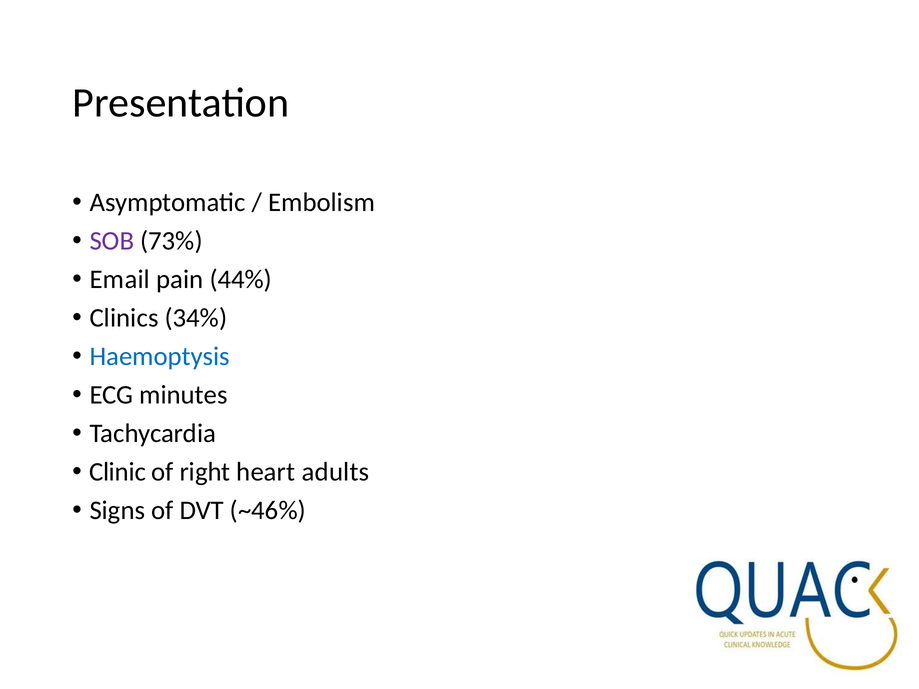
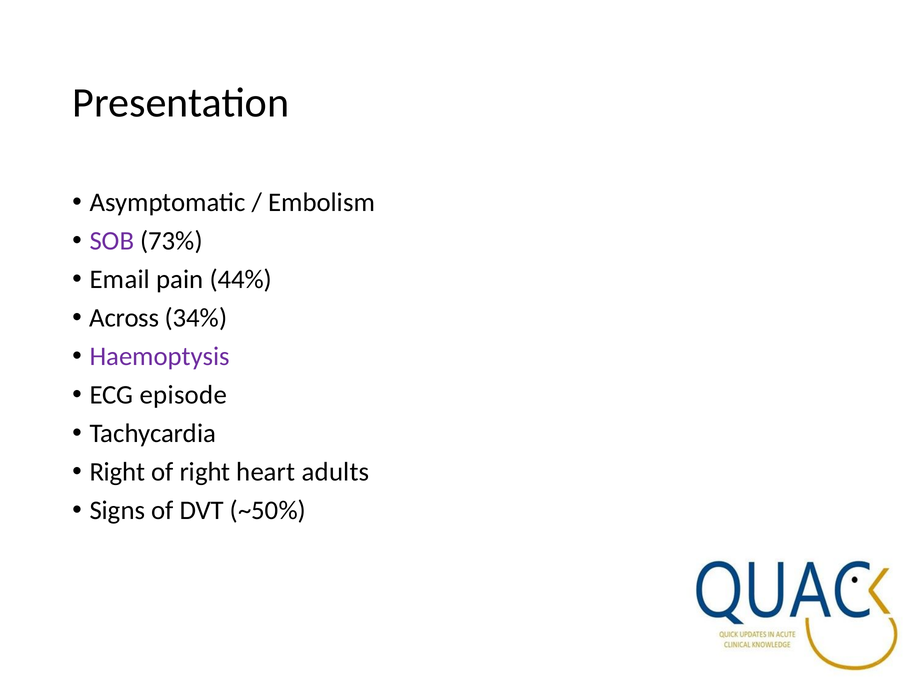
Clinics: Clinics -> Across
Haemoptysis colour: blue -> purple
minutes: minutes -> episode
Clinic at (117, 472): Clinic -> Right
~46%: ~46% -> ~50%
